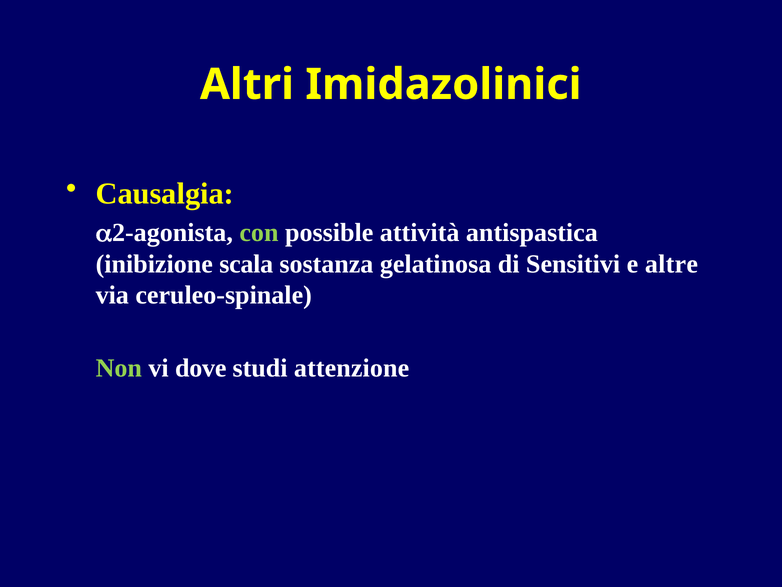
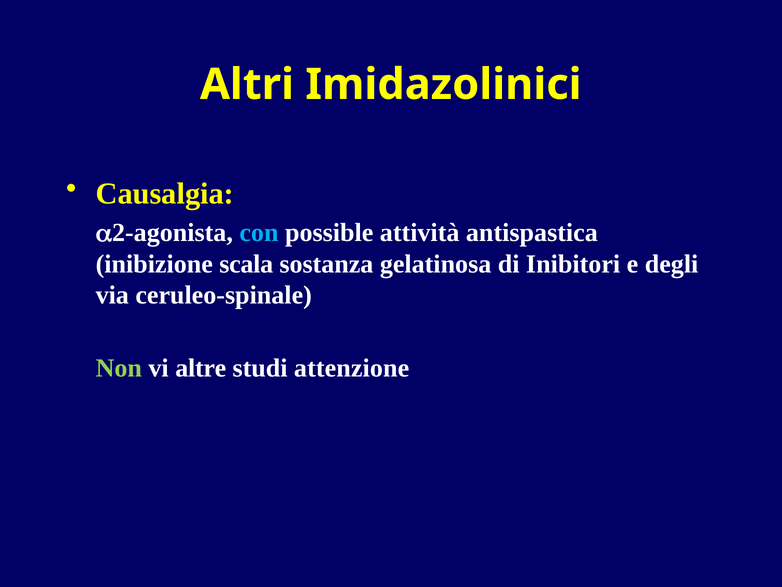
con colour: light green -> light blue
Sensitivi: Sensitivi -> Inibitori
altre: altre -> degli
dove: dove -> altre
